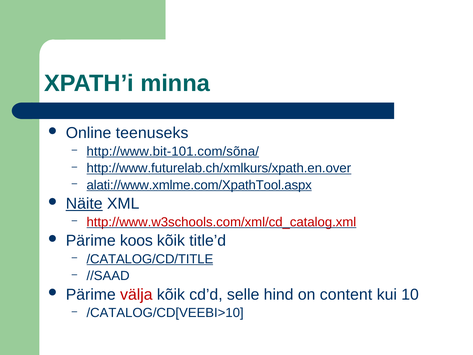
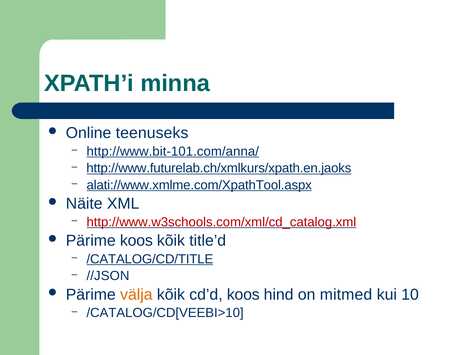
http://www.bit-101.com/sõna/: http://www.bit-101.com/sõna/ -> http://www.bit-101.com/anna/
http://www.futurelab.ch/xmlkurs/xpath.en.over: http://www.futurelab.ch/xmlkurs/xpath.en.over -> http://www.futurelab.ch/xmlkurs/xpath.en.jaoks
Näite underline: present -> none
//SAAD: //SAAD -> //JSON
välja colour: red -> orange
cd’d selle: selle -> koos
content: content -> mitmed
